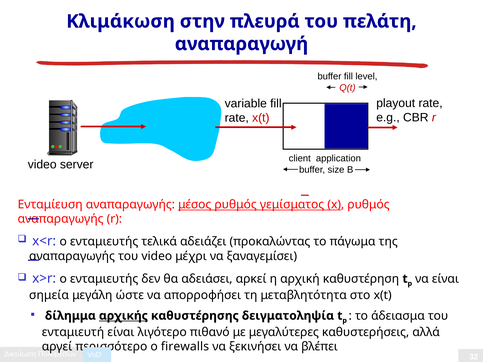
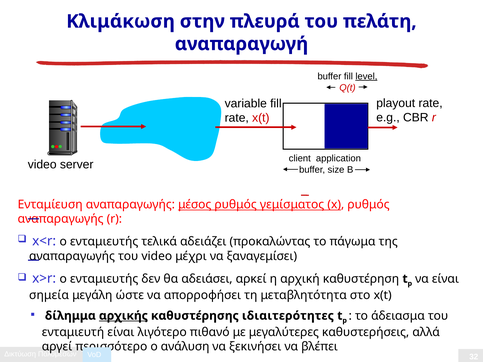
level underline: none -> present
δειγματοληψία: δειγματοληψία -> ιδιαιτερότητες
firewalls: firewalls -> ανάλυση
